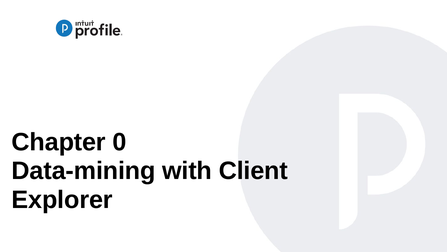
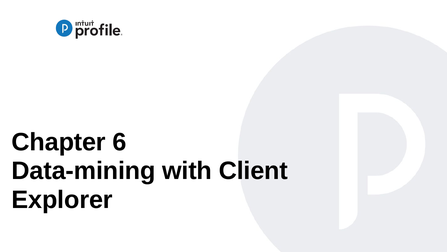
0: 0 -> 6
